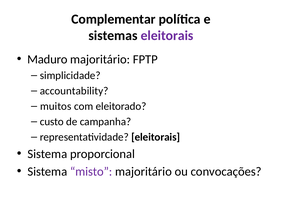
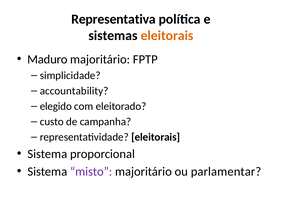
Complementar: Complementar -> Representativa
eleitorais at (167, 36) colour: purple -> orange
muitos: muitos -> elegido
convocações: convocações -> parlamentar
